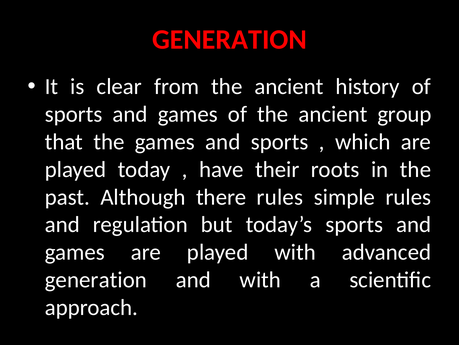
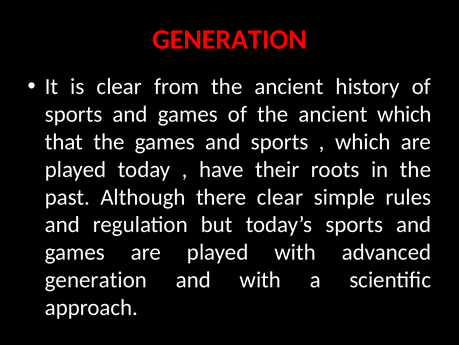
ancient group: group -> which
there rules: rules -> clear
